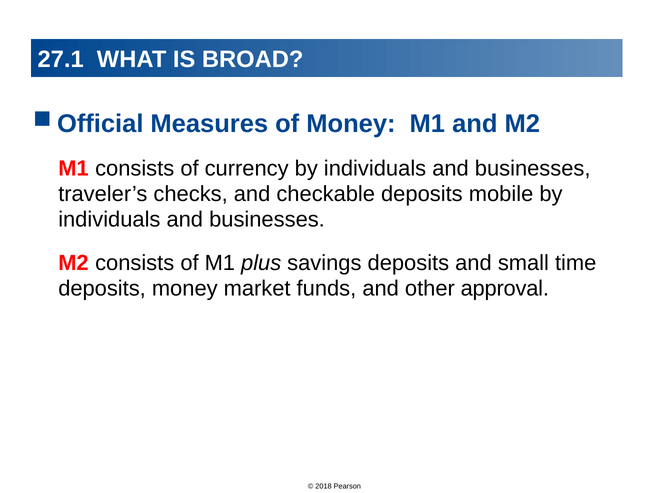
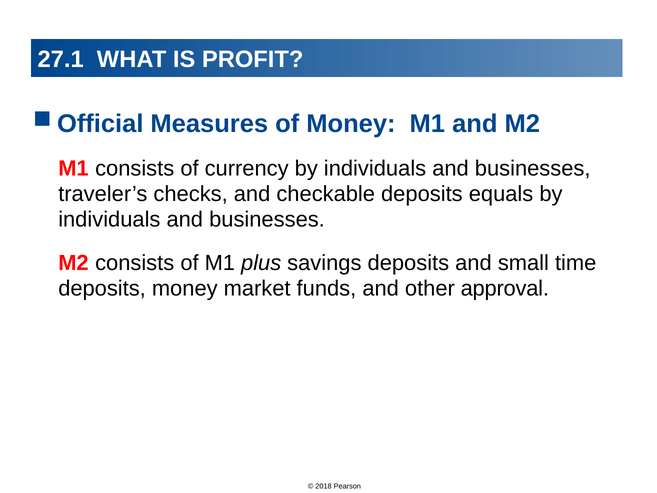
BROAD: BROAD -> PROFIT
mobile: mobile -> equals
